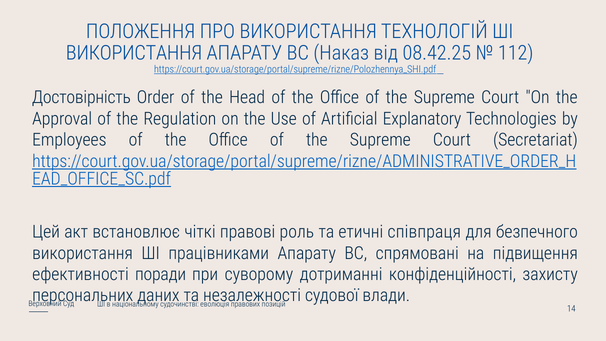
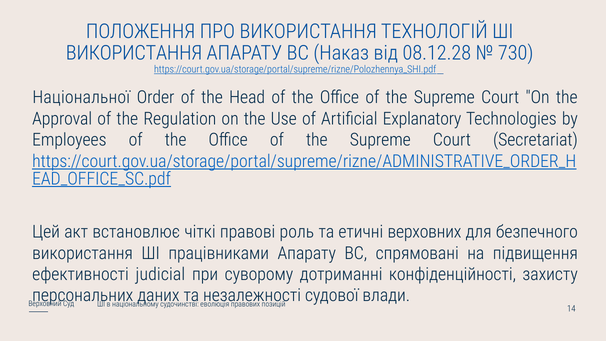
08.42.25: 08.42.25 -> 08.12.28
112: 112 -> 730
Достовірність: Достовірність -> Національної
співпраця: співпраця -> верховних
поради: поради -> judicial
